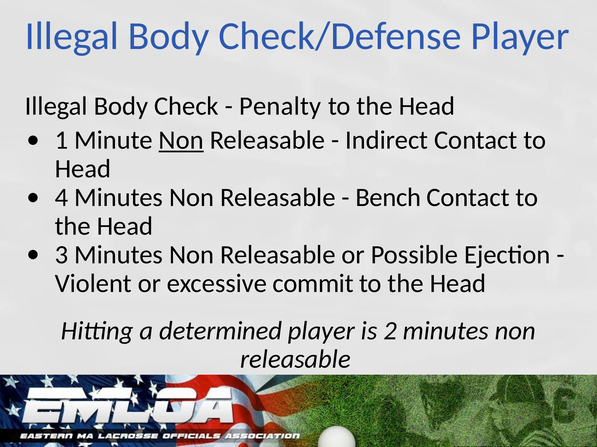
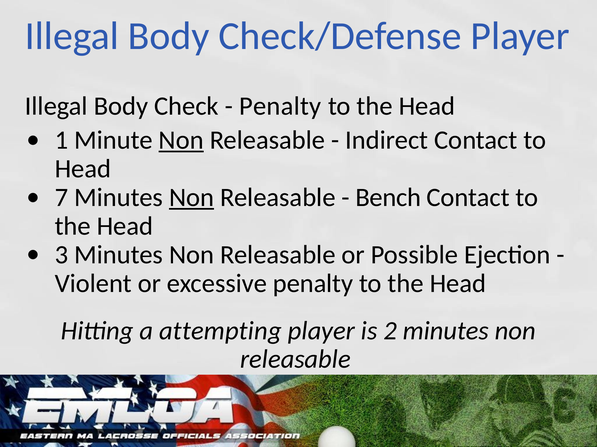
4: 4 -> 7
Non at (192, 198) underline: none -> present
excessive commit: commit -> penalty
determined: determined -> attempting
